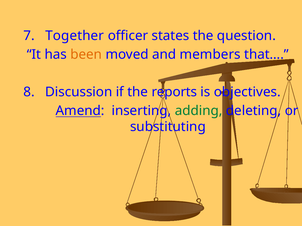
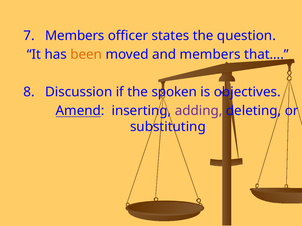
7 Together: Together -> Members
reports: reports -> spoken
adding colour: green -> purple
